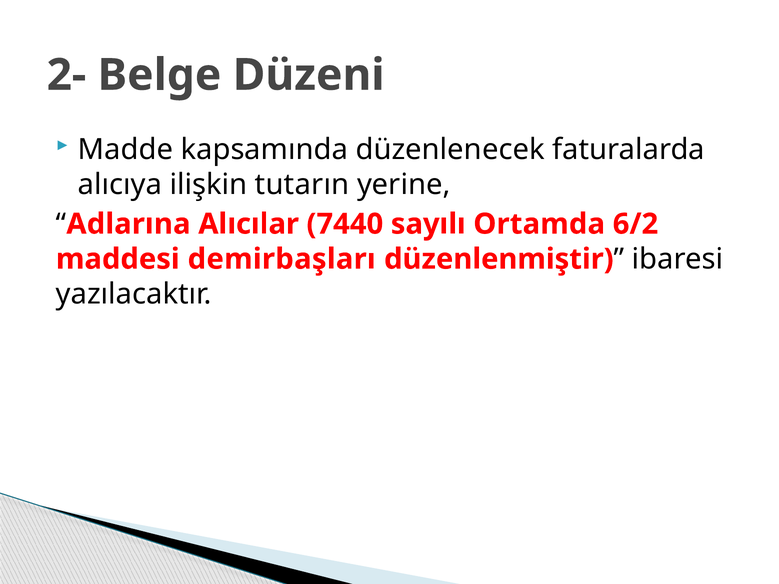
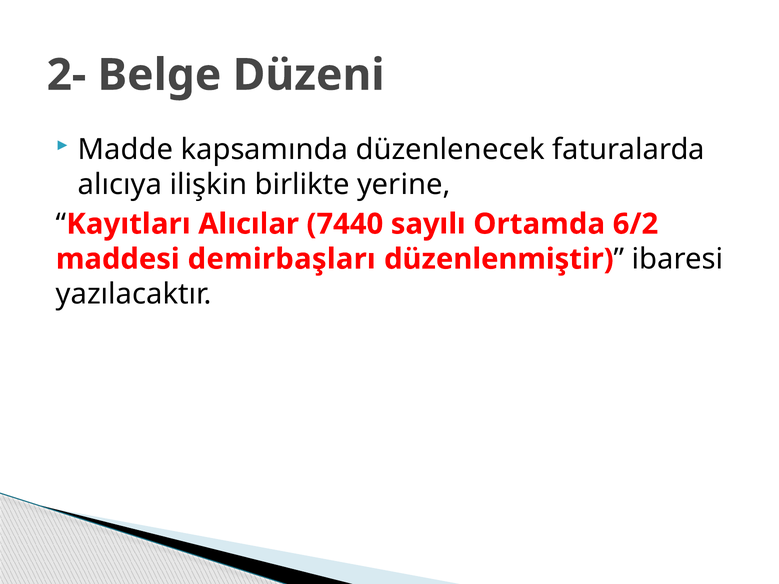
tutarın: tutarın -> birlikte
Adlarına: Adlarına -> Kayıtları
